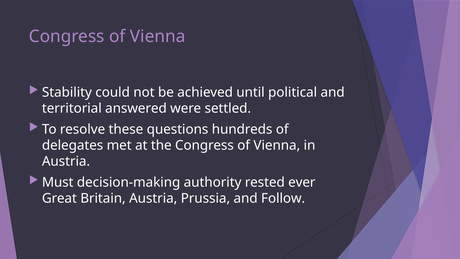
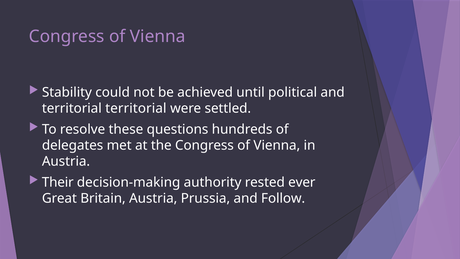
territorial answered: answered -> territorial
Must: Must -> Their
